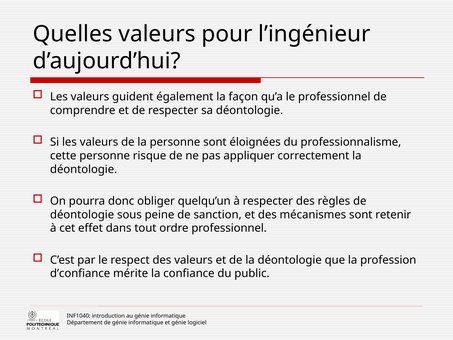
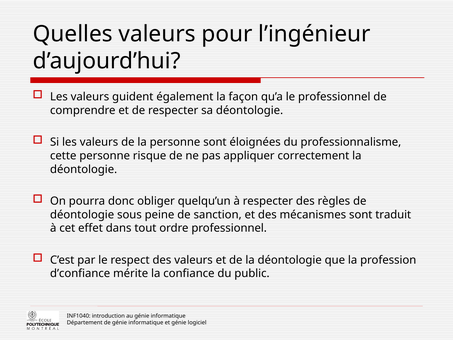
retenir: retenir -> traduit
